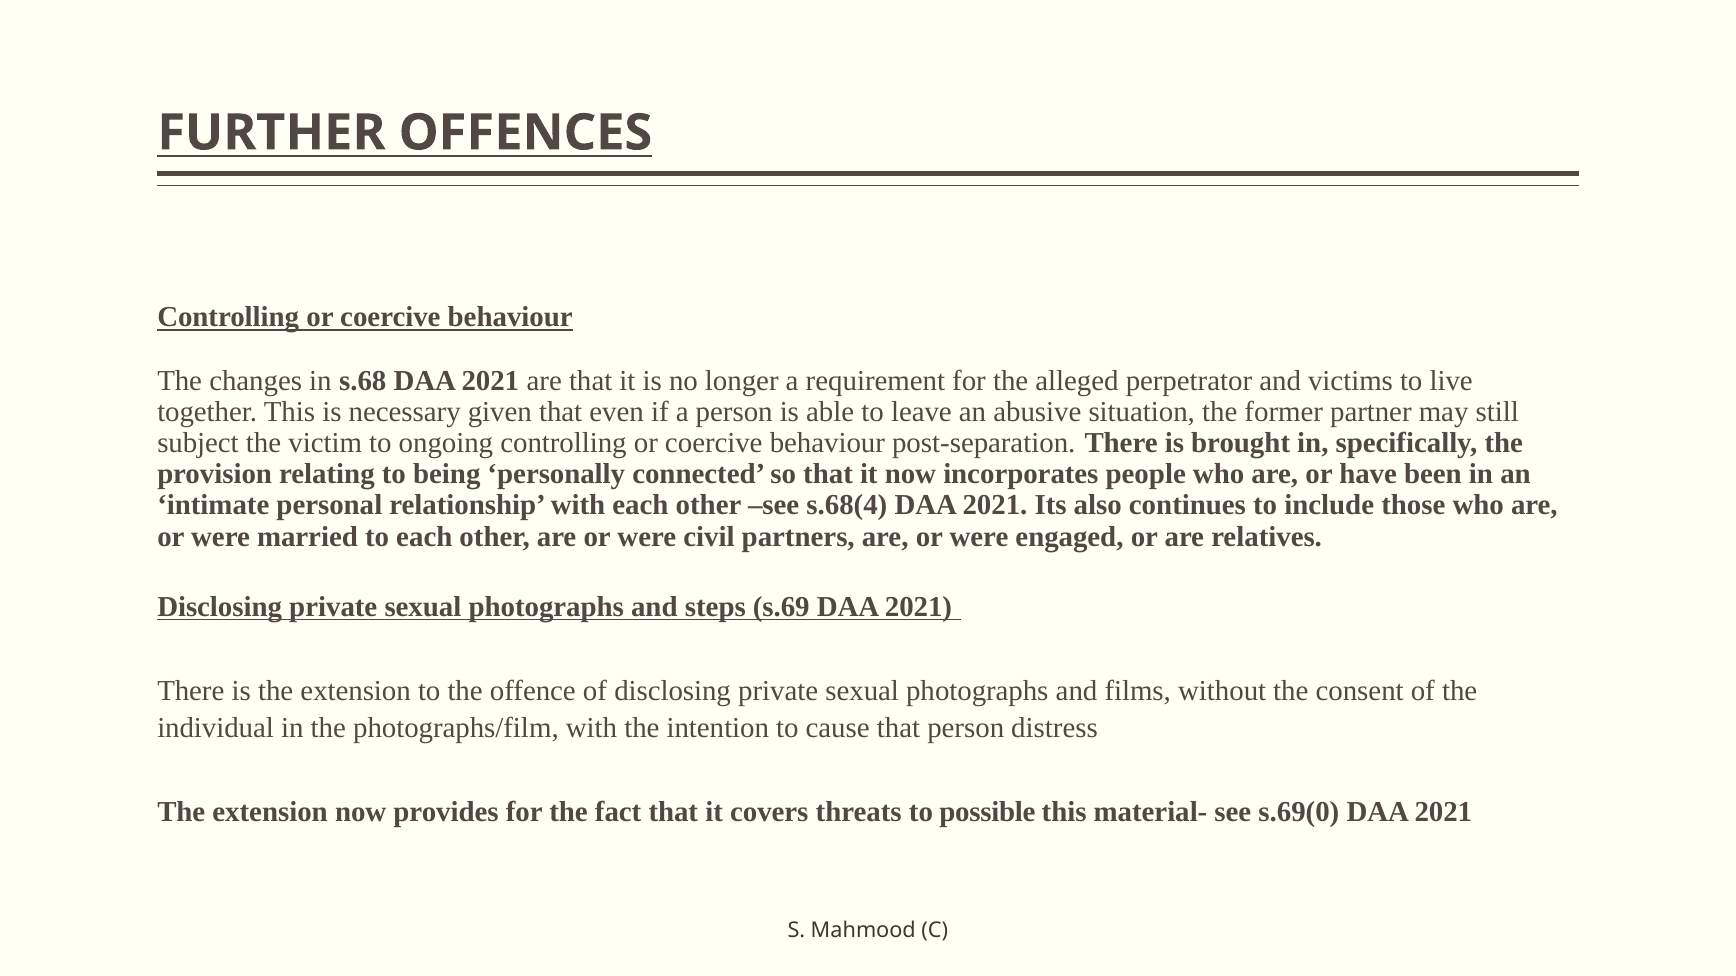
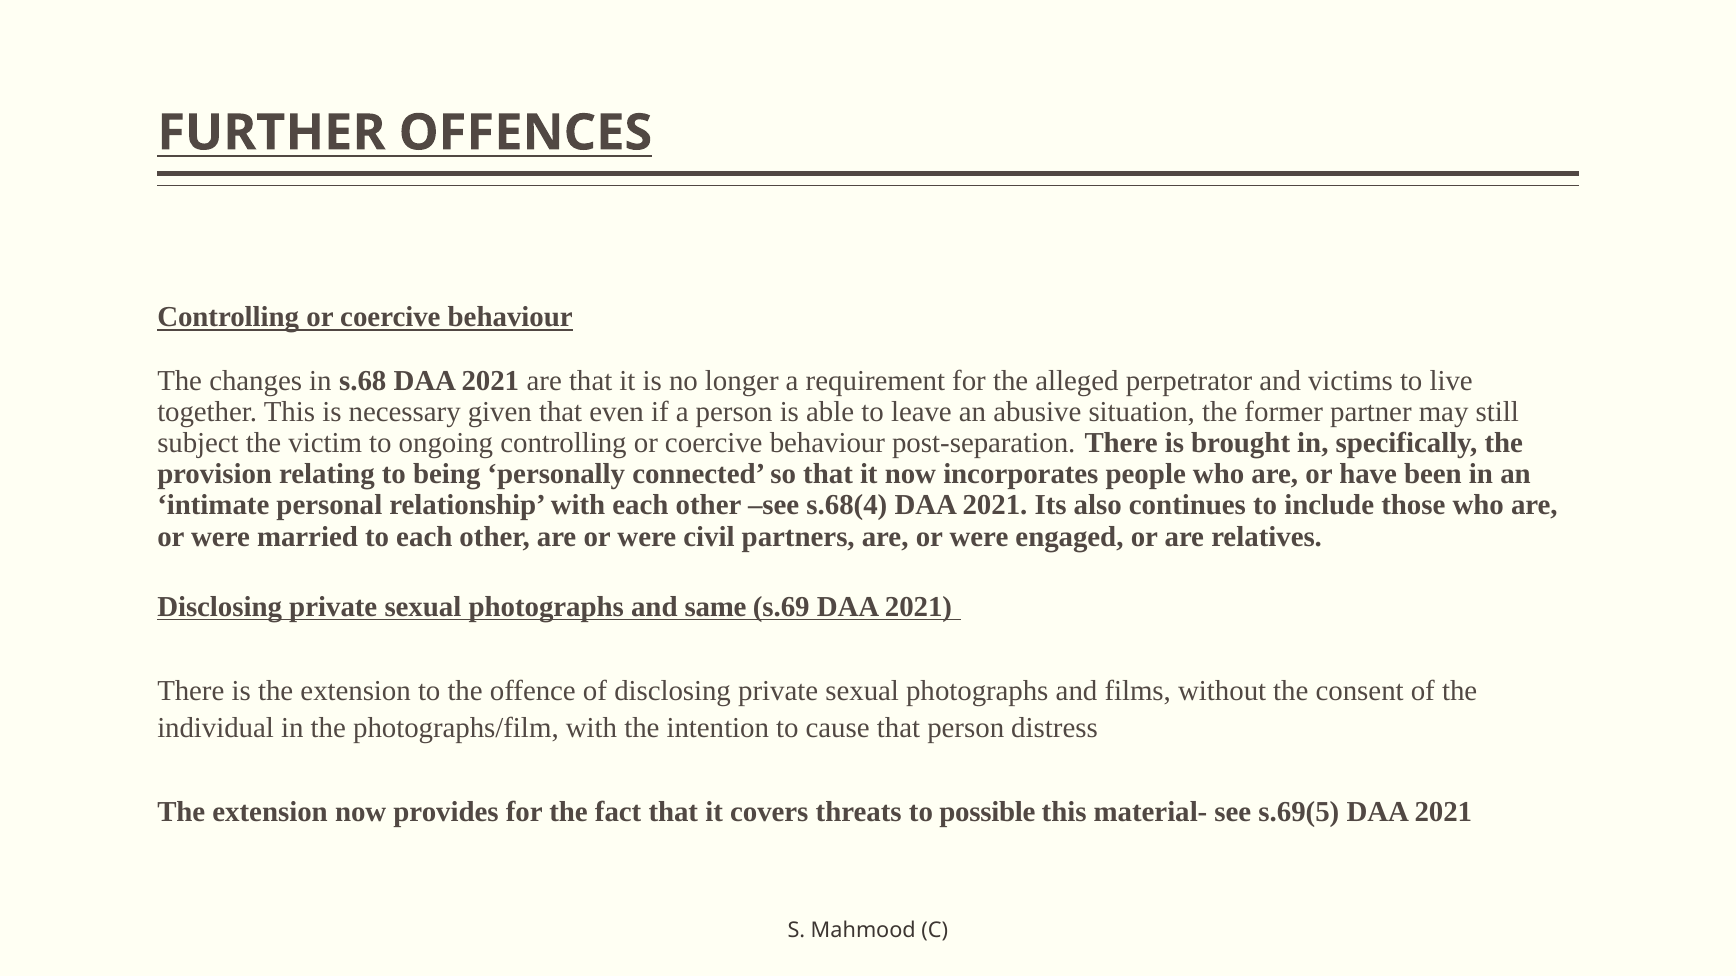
steps: steps -> same
s.69(0: s.69(0 -> s.69(5
